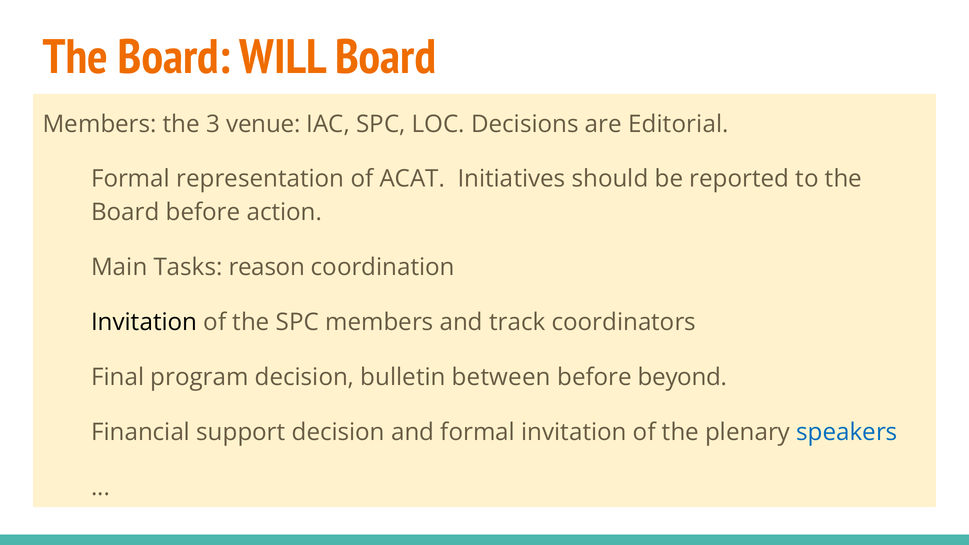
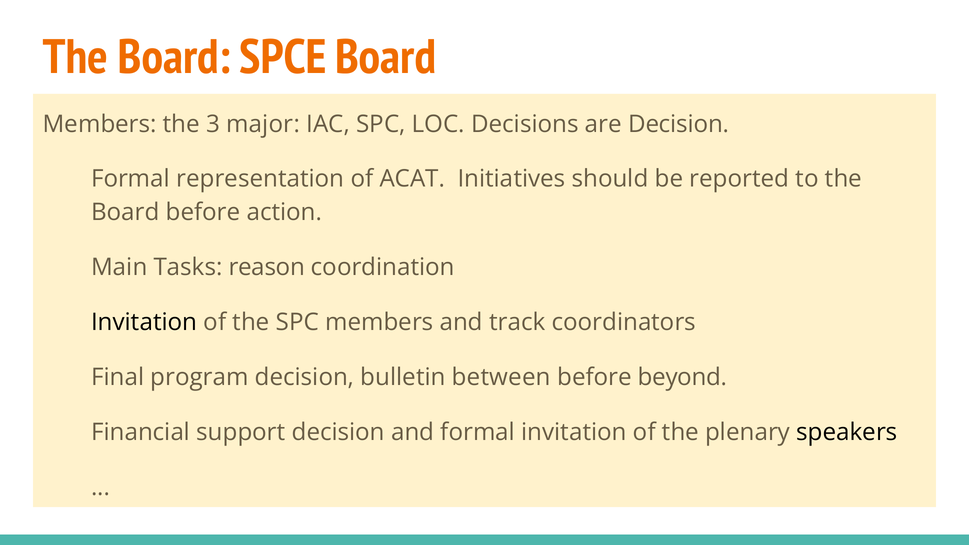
WILL: WILL -> SPCE
venue: venue -> major
are Editorial: Editorial -> Decision
speakers colour: blue -> black
